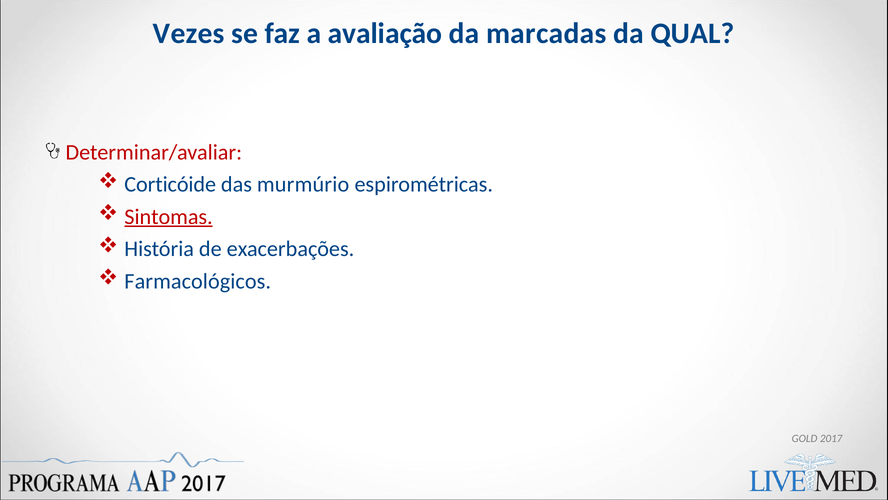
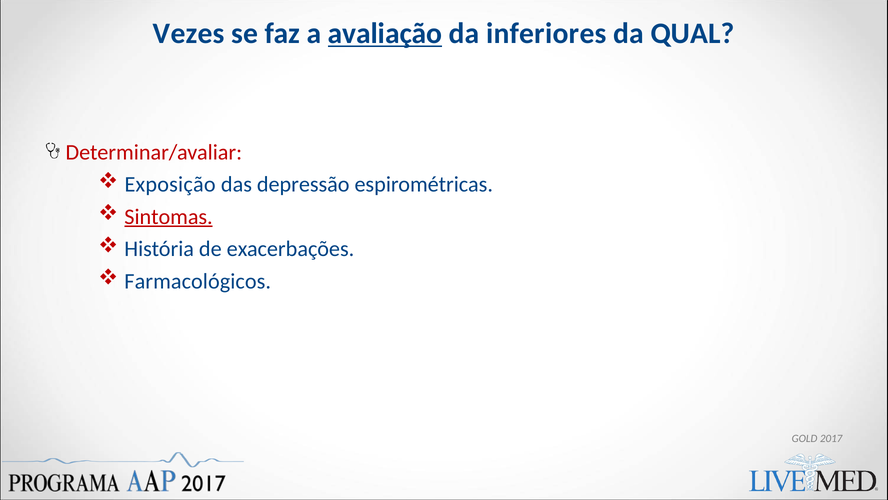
avaliação underline: none -> present
marcadas: marcadas -> inferiores
Corticóide: Corticóide -> Exposição
murmúrio: murmúrio -> depressão
